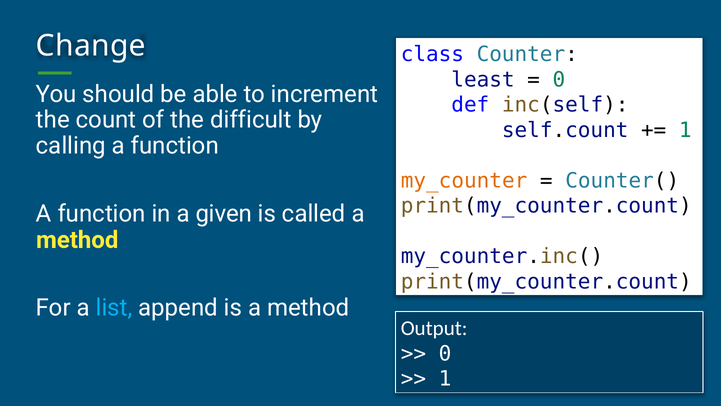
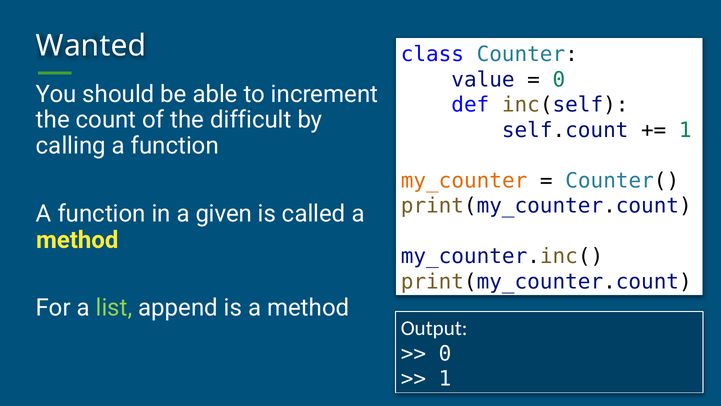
Change: Change -> Wanted
least: least -> value
list colour: light blue -> light green
